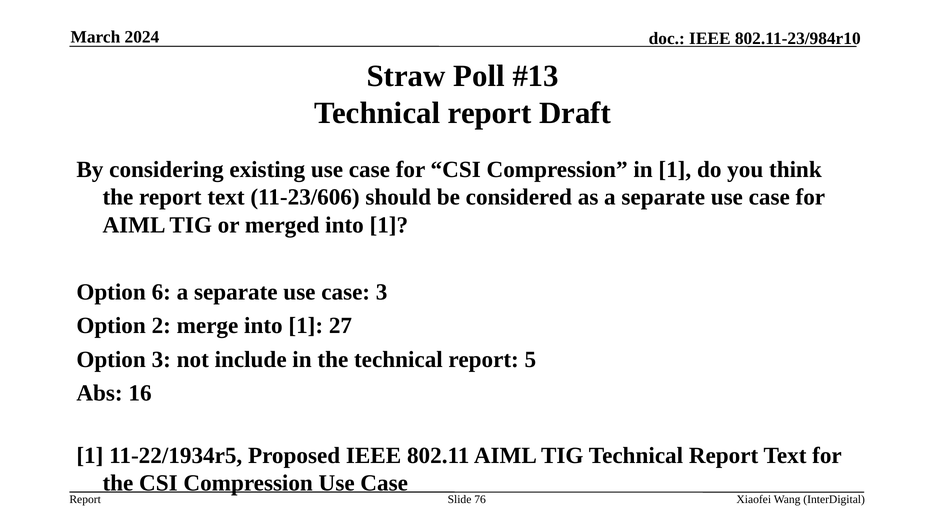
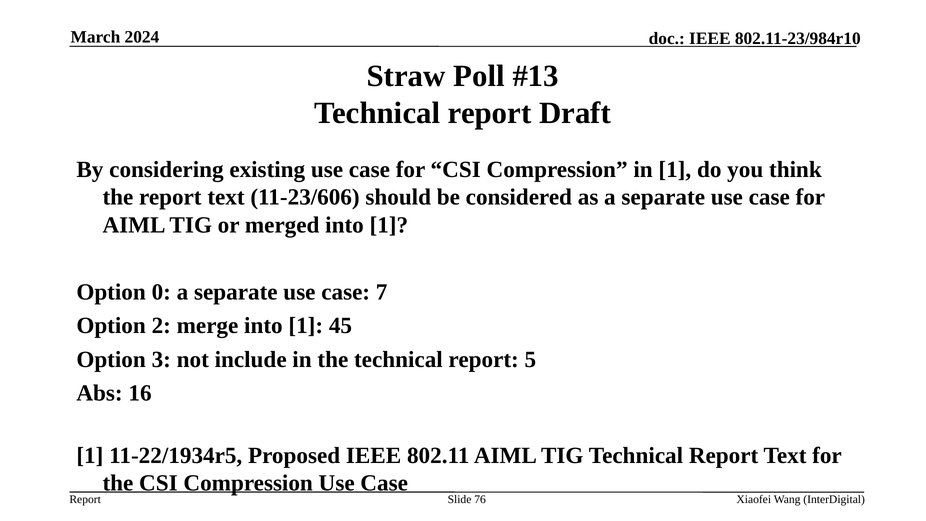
6: 6 -> 0
case 3: 3 -> 7
27: 27 -> 45
